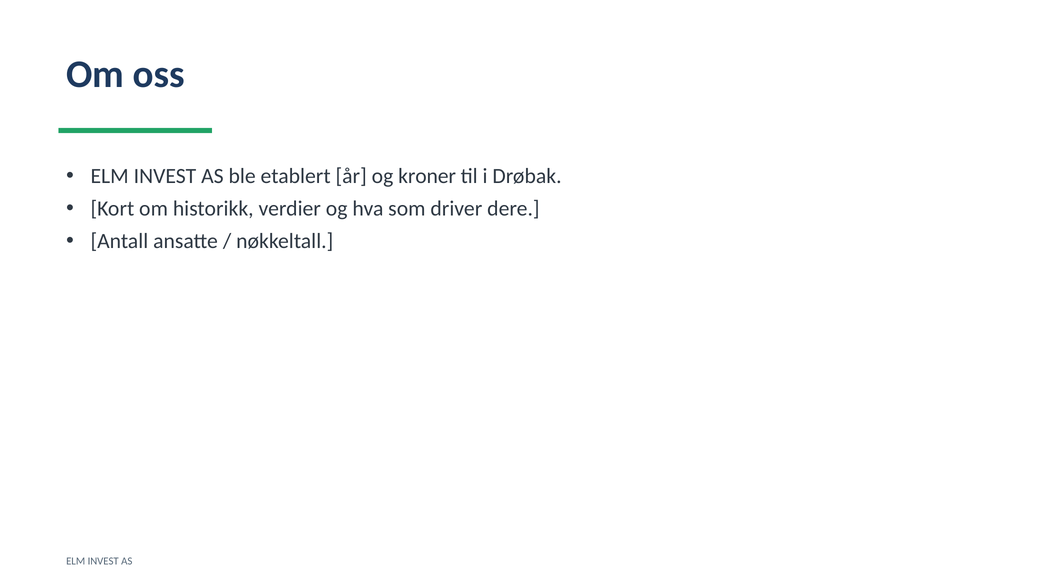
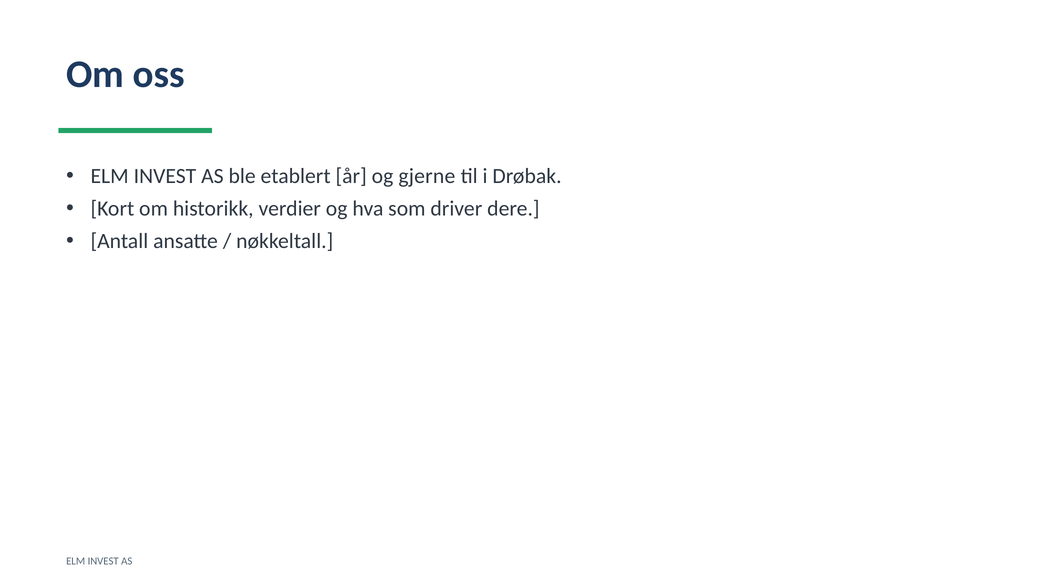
kroner: kroner -> gjerne
